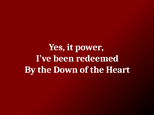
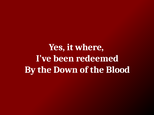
power: power -> where
Heart: Heart -> Blood
